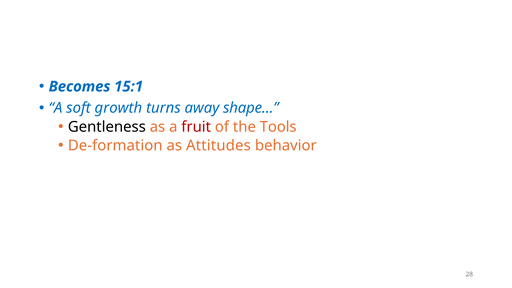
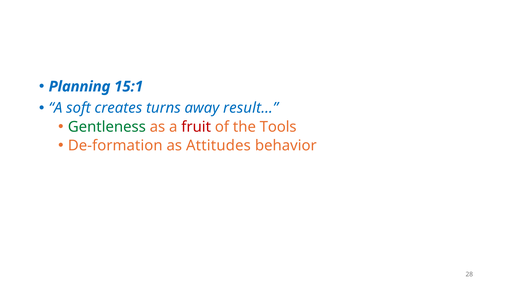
Becomes: Becomes -> Planning
growth: growth -> creates
shape…: shape… -> result…
Gentleness colour: black -> green
